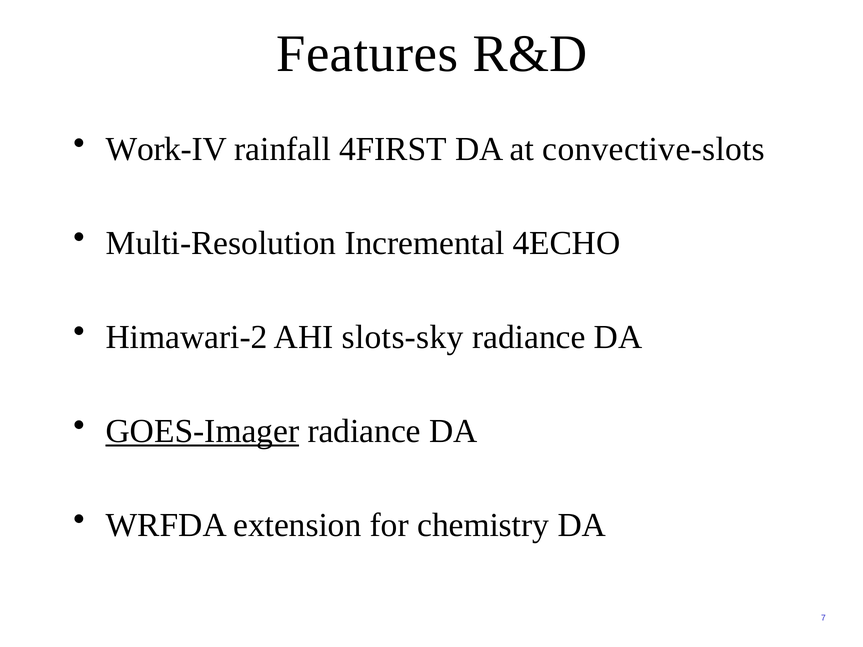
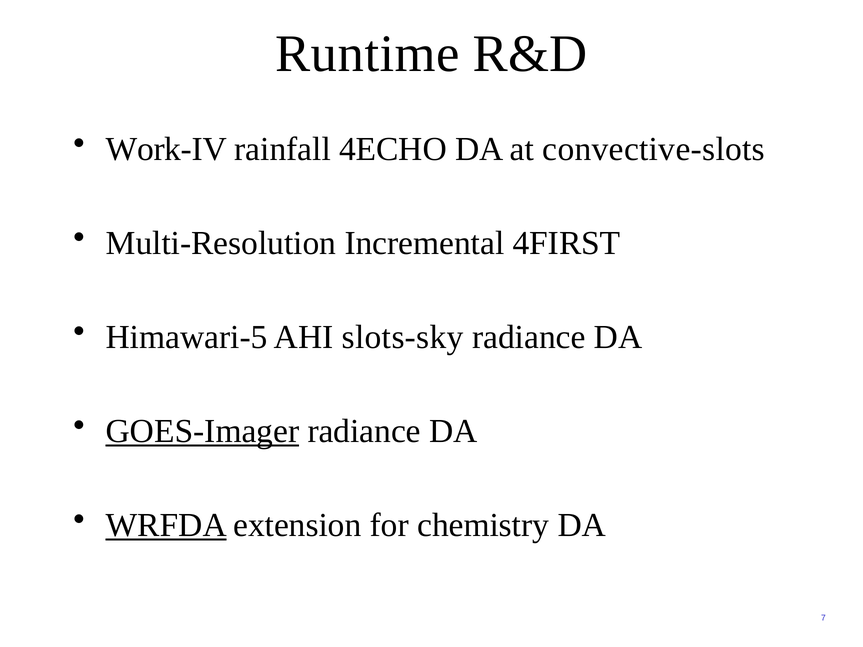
Features: Features -> Runtime
4FIRST: 4FIRST -> 4ECHO
4ECHO: 4ECHO -> 4FIRST
Himawari-2: Himawari-2 -> Himawari-5
WRFDA underline: none -> present
